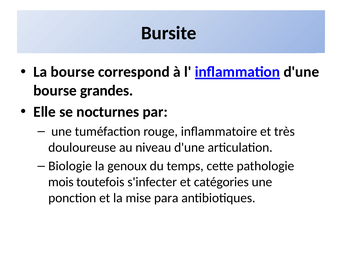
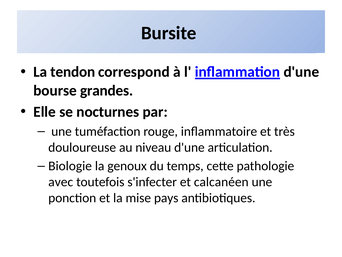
La bourse: bourse -> tendon
mois: mois -> avec
catégories: catégories -> calcanéen
para: para -> pays
